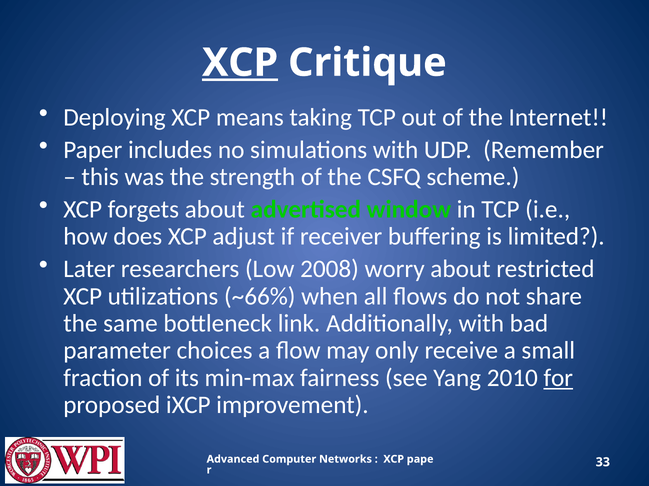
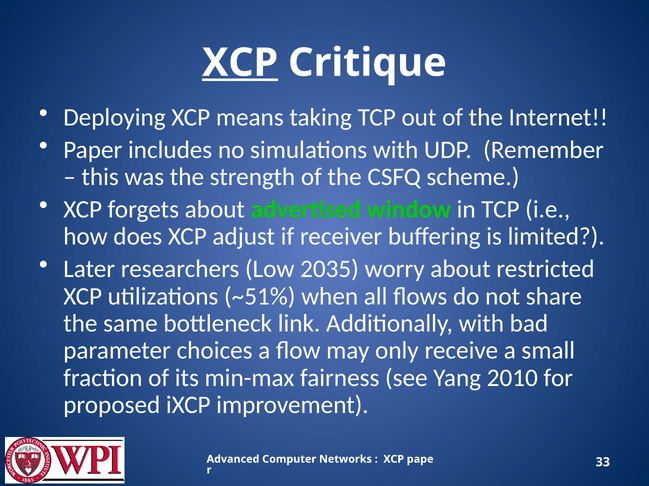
2008: 2008 -> 2035
~66%: ~66% -> ~51%
for underline: present -> none
